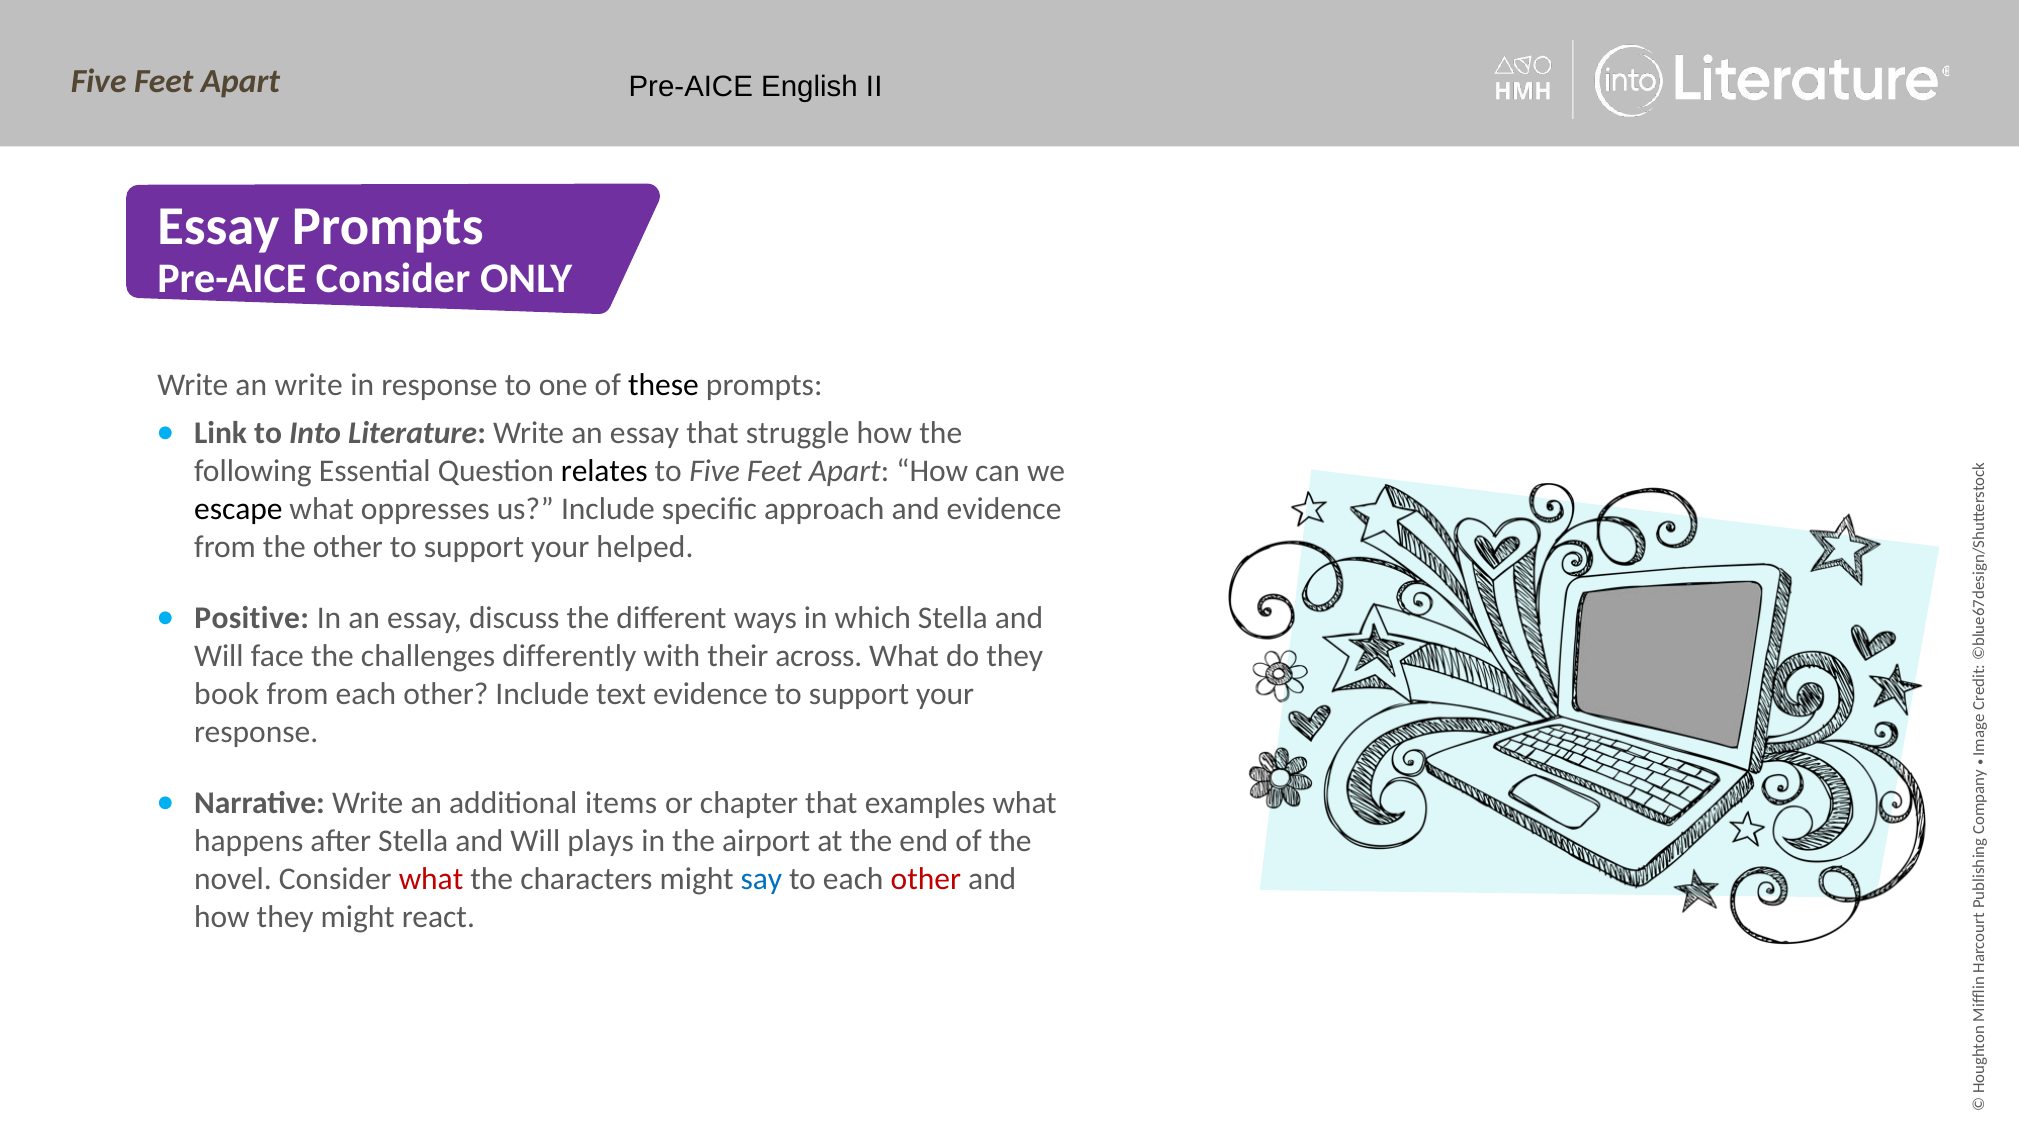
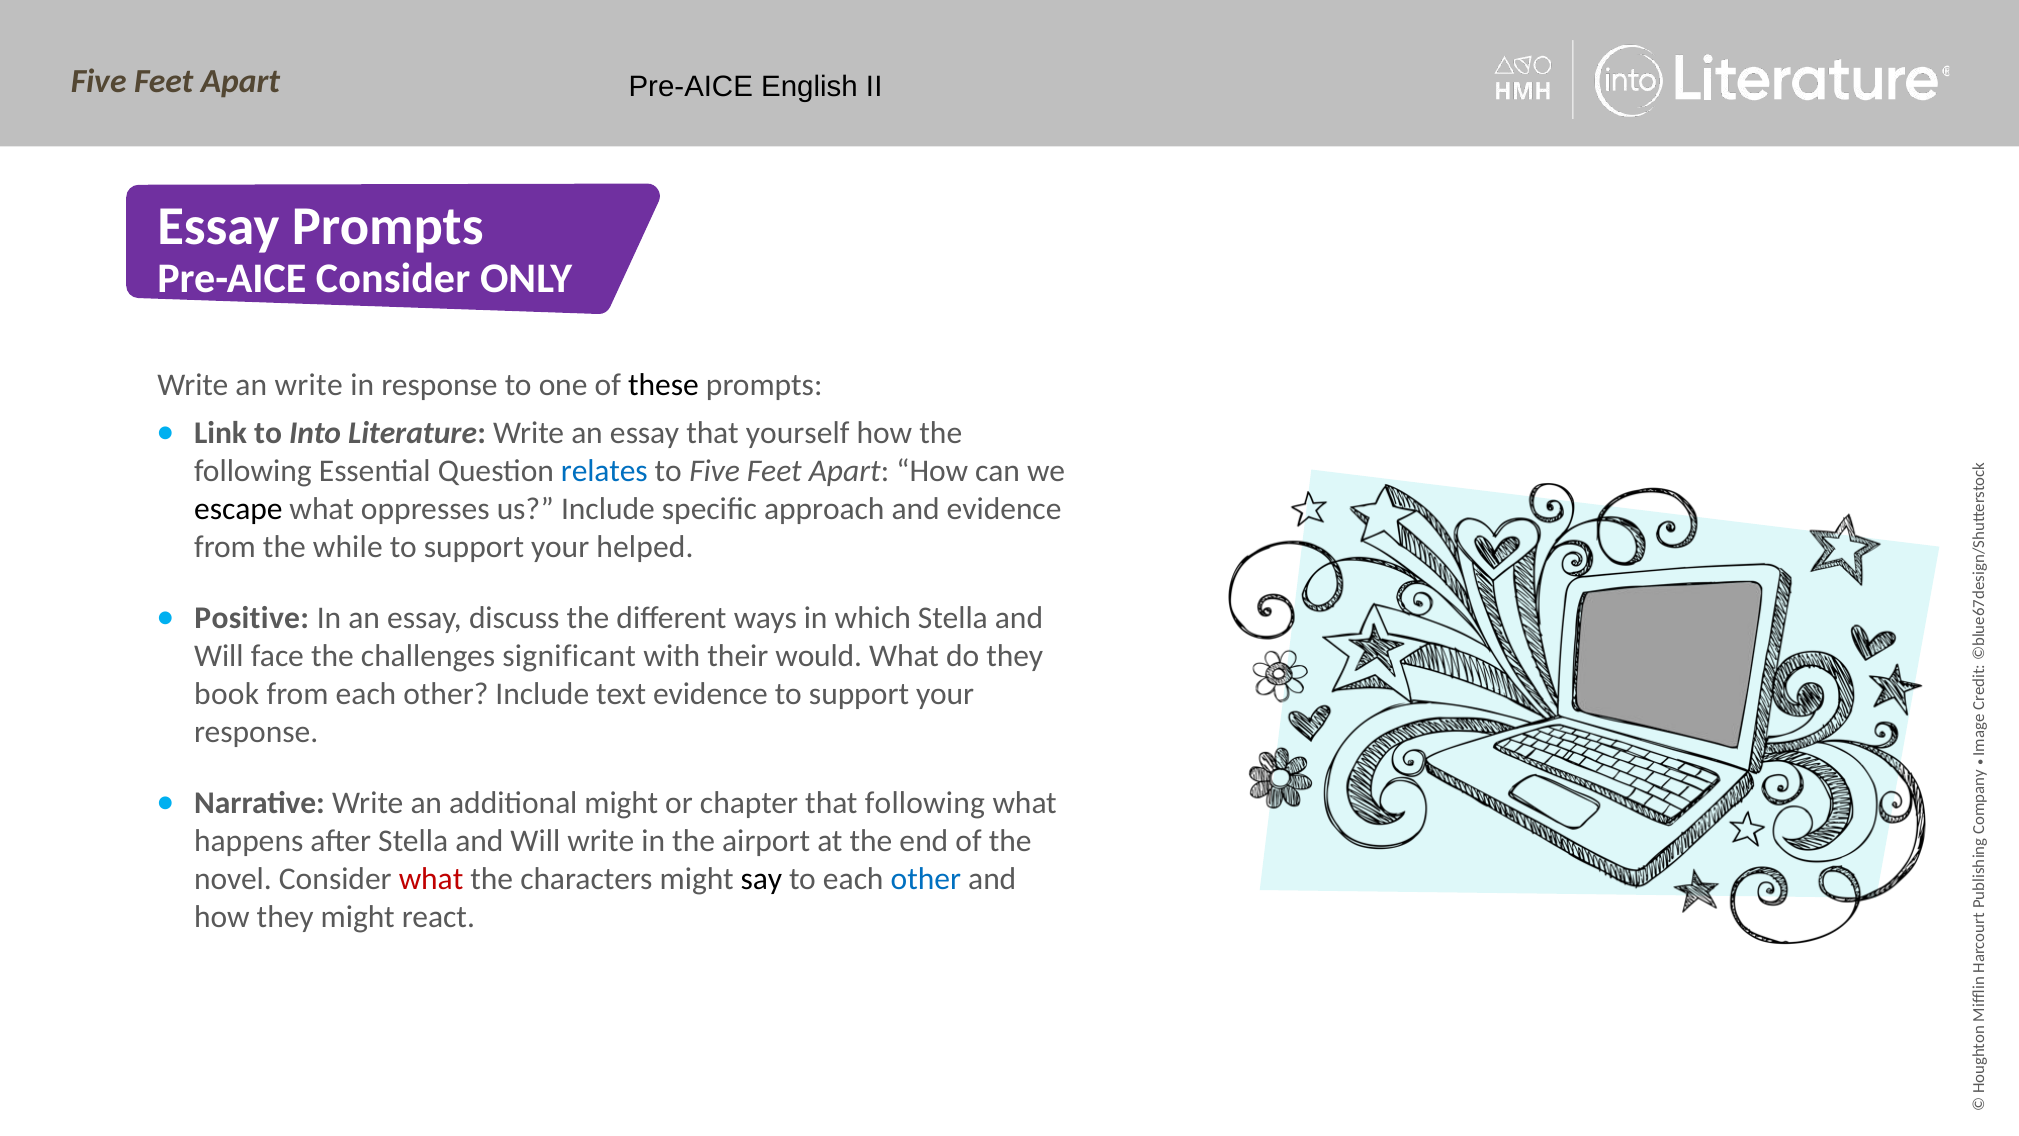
struggle: struggle -> yourself
relates colour: black -> blue
the other: other -> while
differently: differently -> significant
across: across -> would
additional items: items -> might
that examples: examples -> following
Will plays: plays -> write
say colour: blue -> black
other at (926, 879) colour: red -> blue
